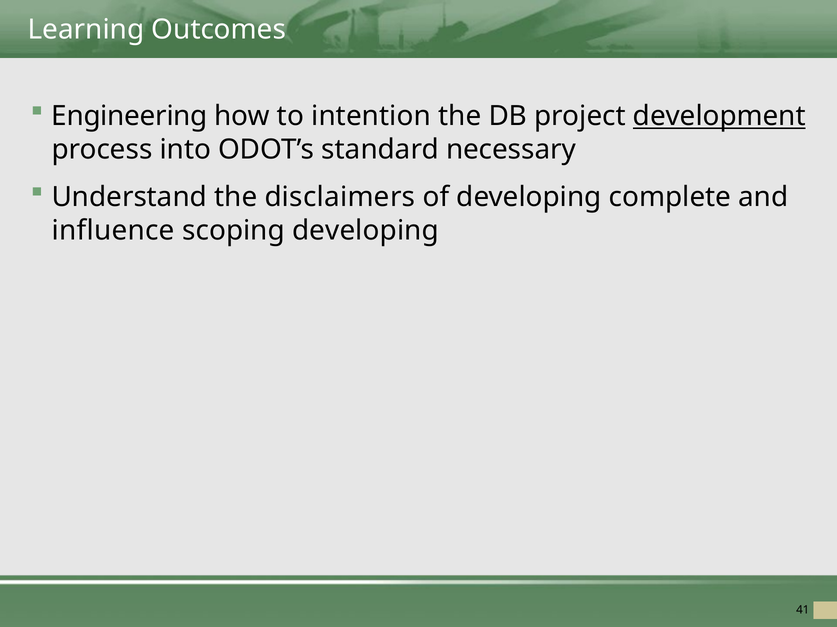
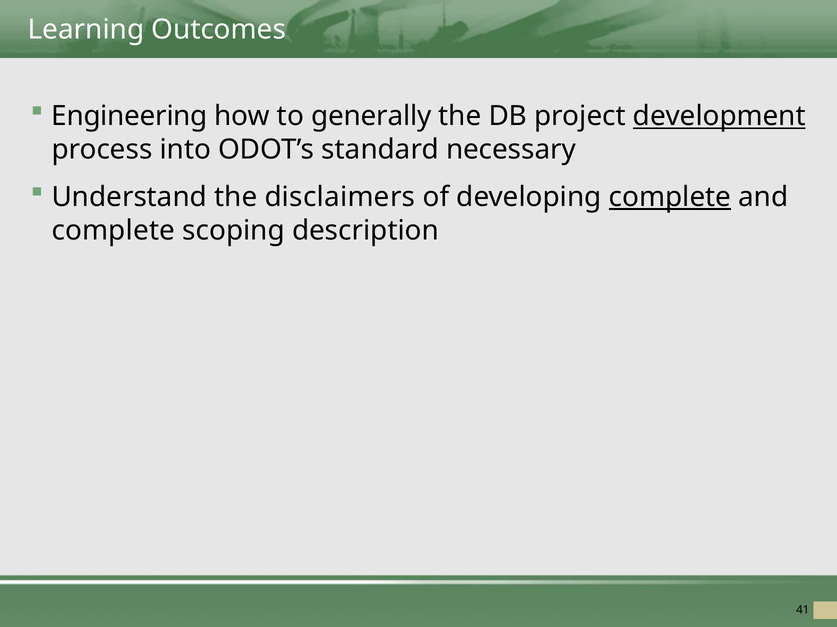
intention: intention -> generally
complete at (670, 197) underline: none -> present
influence at (113, 231): influence -> complete
scoping developing: developing -> description
